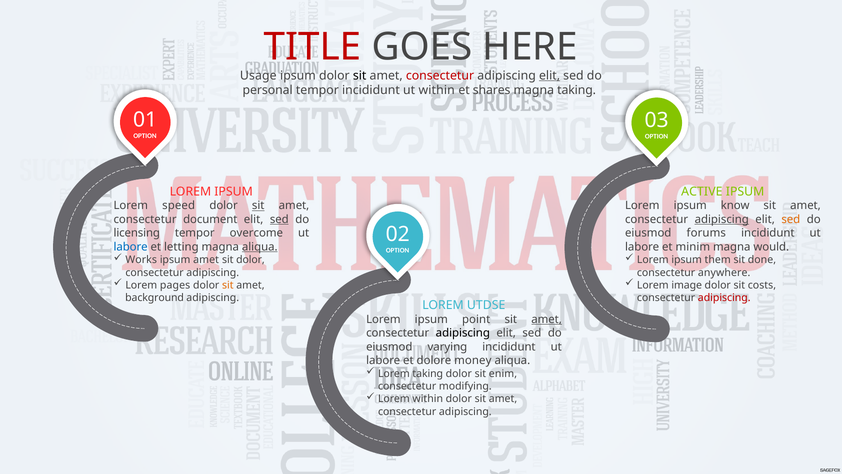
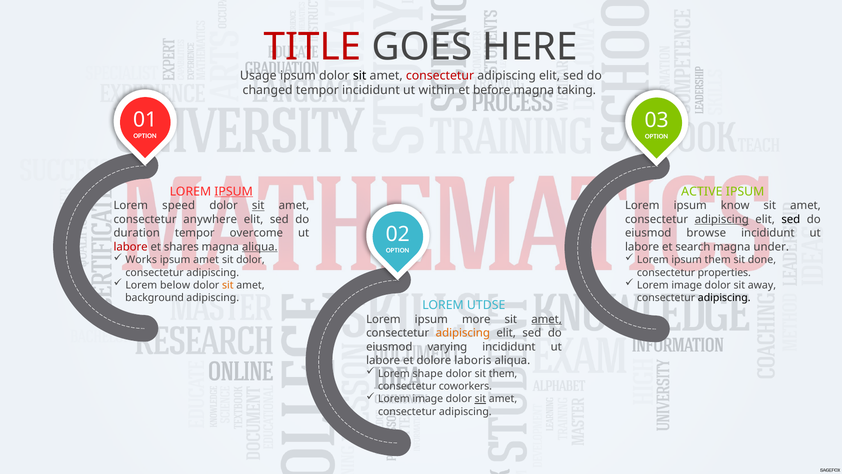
elit at (550, 75) underline: present -> none
personal: personal -> changed
shares: shares -> before
IPSUM at (234, 191) underline: none -> present
document: document -> anywhere
sed at (279, 219) underline: present -> none
sed at (791, 219) colour: orange -> black
licensing: licensing -> duration
forums: forums -> browse
labore at (131, 247) colour: blue -> red
letting: letting -> shares
minim: minim -> search
would: would -> under
anywhere: anywhere -> properties
pages: pages -> below
costs: costs -> away
adipiscing at (724, 298) colour: red -> black
point: point -> more
adipiscing at (463, 333) colour: black -> orange
money: money -> laboris
taking at (428, 373): taking -> shape
sit enim: enim -> them
modifying: modifying -> coworkers
within at (428, 399): within -> image
sit at (480, 399) underline: none -> present
